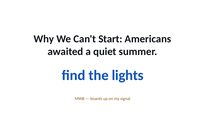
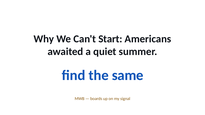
lights: lights -> same
